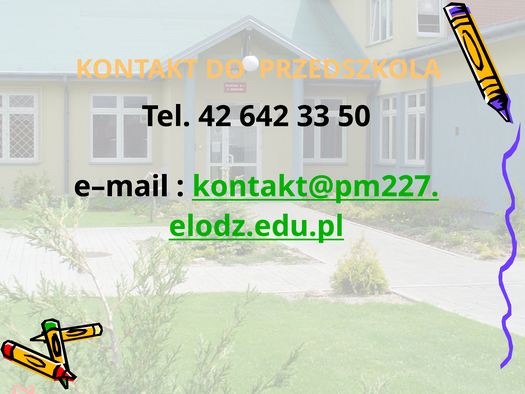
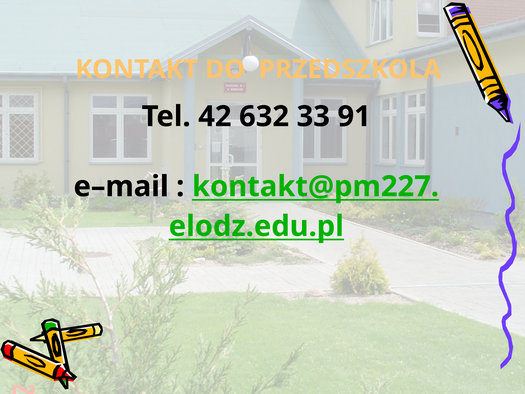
642: 642 -> 632
50: 50 -> 91
